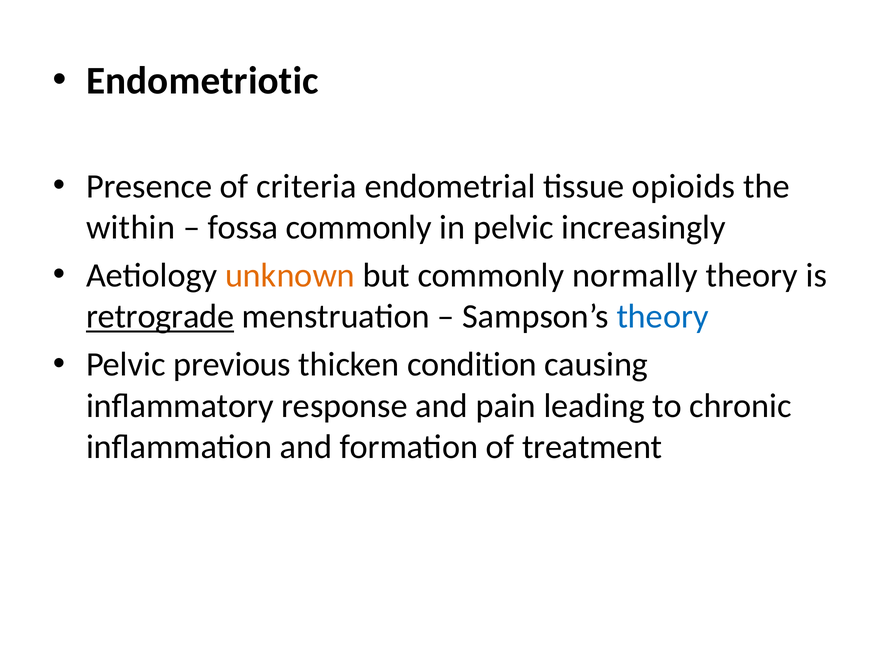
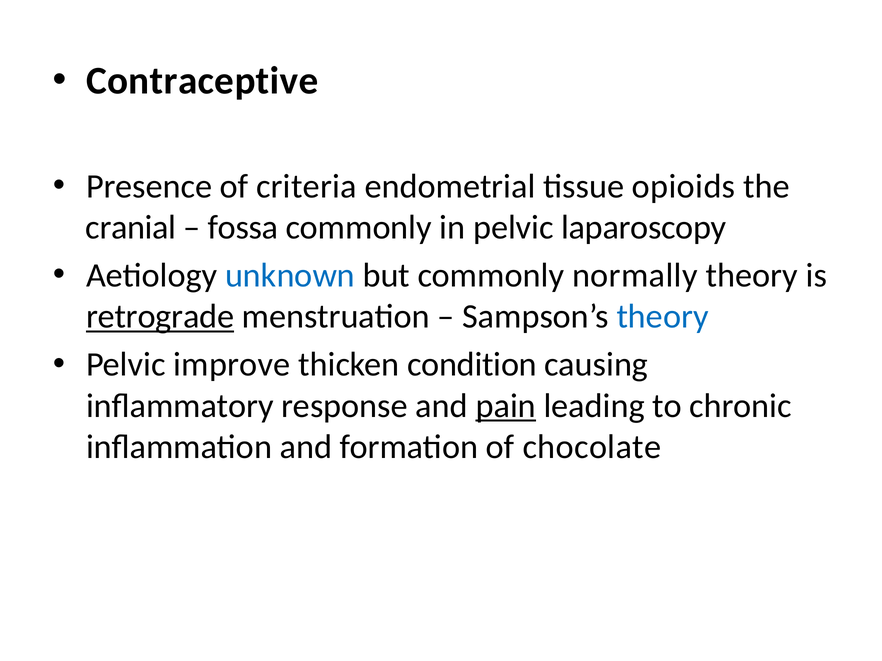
Endometriotic: Endometriotic -> Contraceptive
within: within -> cranial
increasingly: increasingly -> laparoscopy
unknown colour: orange -> blue
previous: previous -> improve
pain underline: none -> present
treatment: treatment -> chocolate
